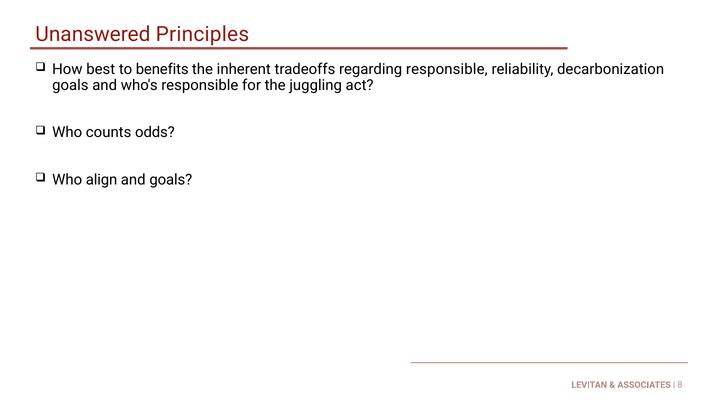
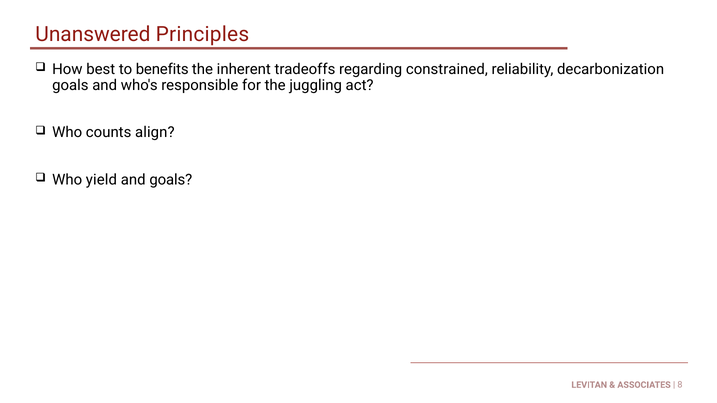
regarding responsible: responsible -> constrained
odds: odds -> align
align: align -> yield
